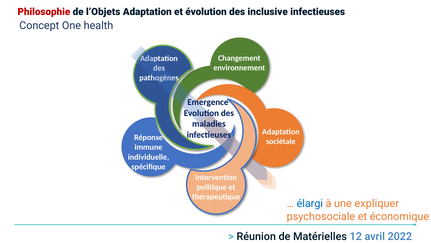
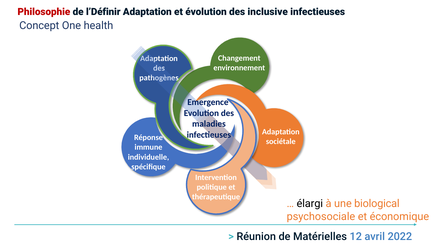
l’Objets: l’Objets -> l’Définir
élargi colour: blue -> black
expliquer: expliquer -> biological
